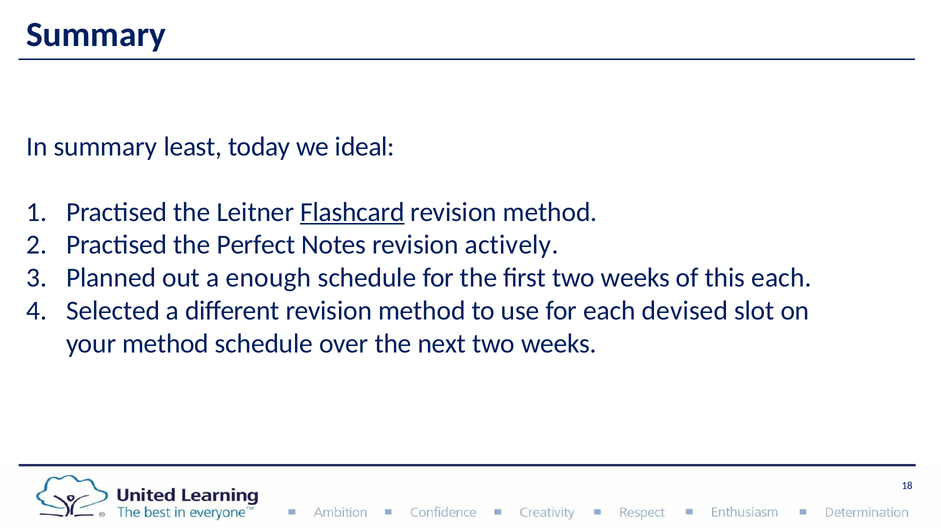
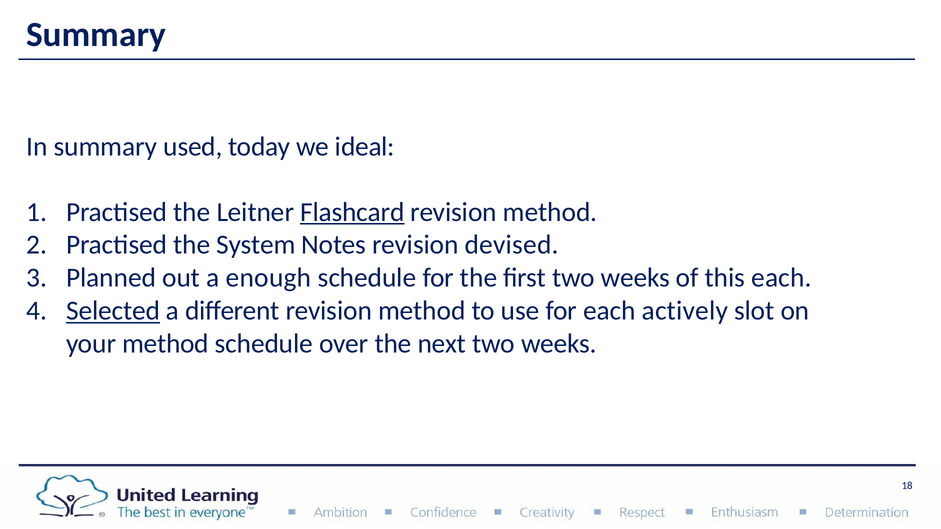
least: least -> used
Perfect: Perfect -> System
actively: actively -> devised
Selected underline: none -> present
devised: devised -> actively
